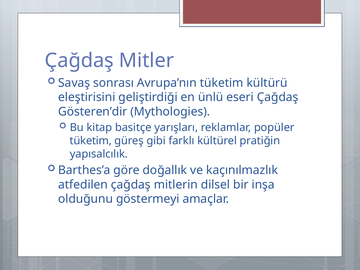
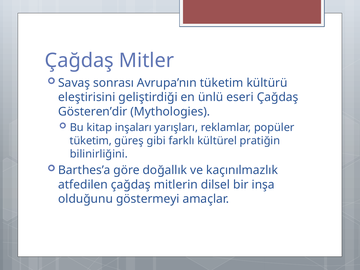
basitçe: basitçe -> inşaları
yapısalcılık: yapısalcılık -> bilinirliğini
